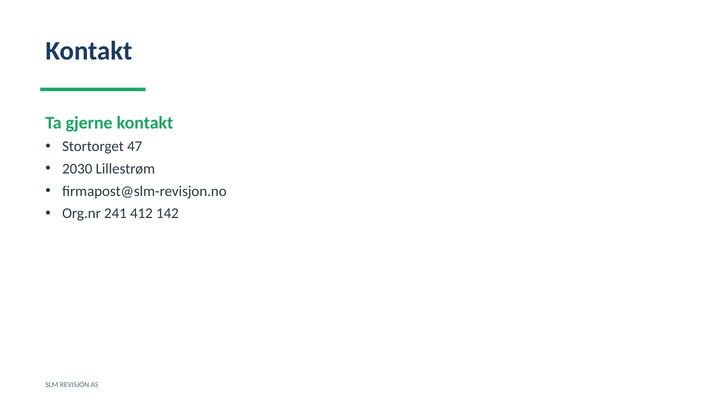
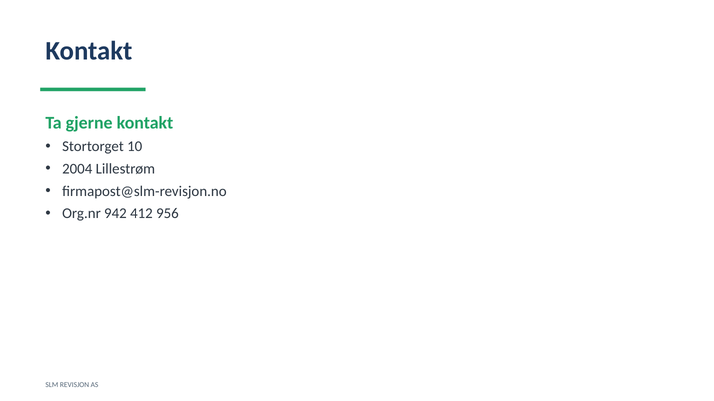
47: 47 -> 10
2030: 2030 -> 2004
241: 241 -> 942
142: 142 -> 956
